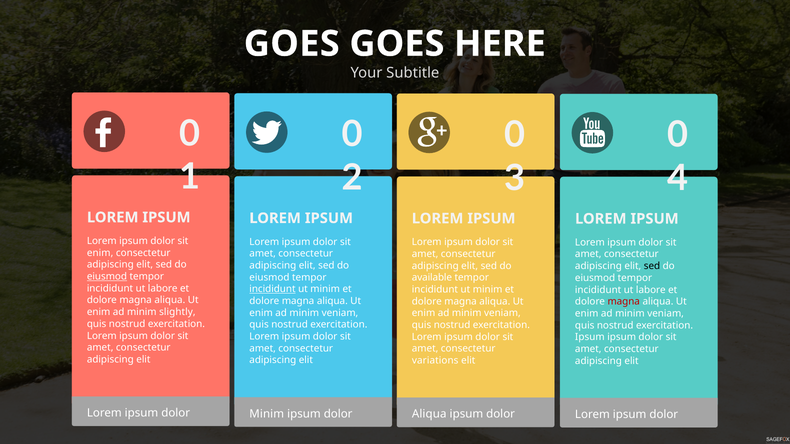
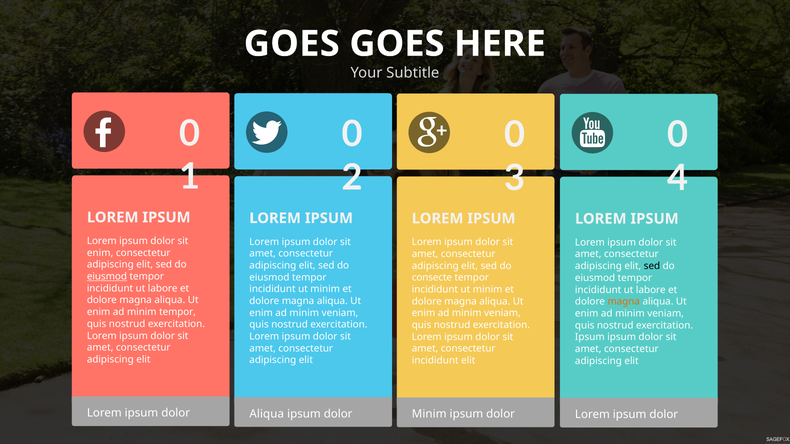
available: available -> consecte
incididunt at (272, 289) underline: present -> none
magna at (624, 302) colour: red -> orange
minim slightly: slightly -> tempor
variations at (435, 361): variations -> incididunt
Minim at (267, 414): Minim -> Aliqua
Aliqua at (429, 414): Aliqua -> Minim
